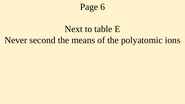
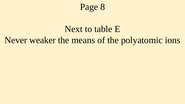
6: 6 -> 8
second: second -> weaker
